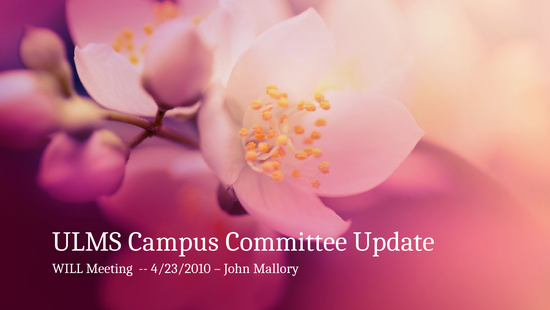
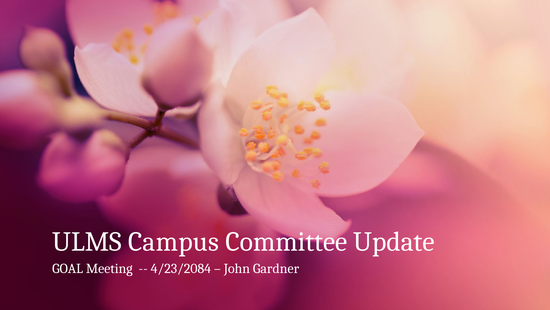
WILL: WILL -> GOAL
4/23/2010: 4/23/2010 -> 4/23/2084
Mallory: Mallory -> Gardner
